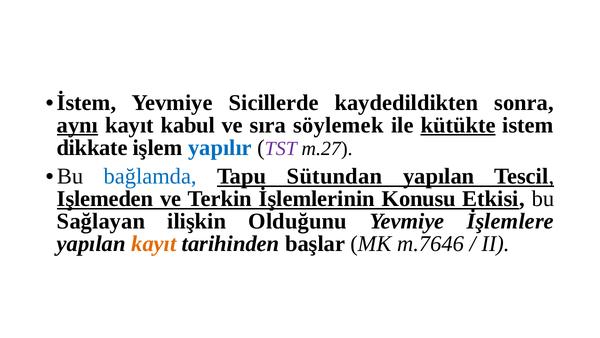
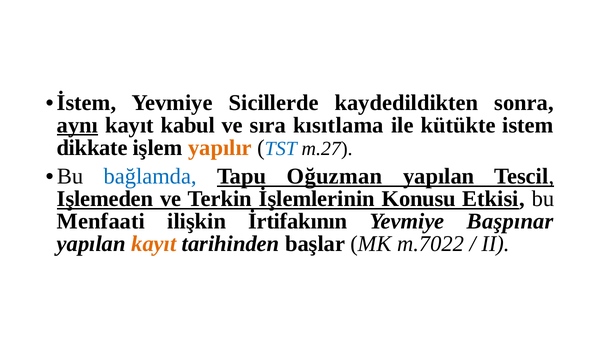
söylemek: söylemek -> kısıtlama
kütükte underline: present -> none
yapılır colour: blue -> orange
TST colour: purple -> blue
Sütundan: Sütundan -> Oğuzman
Sağlayan: Sağlayan -> Menfaati
Olduğunu: Olduğunu -> İrtifakının
İşlemlere: İşlemlere -> Başpınar
m.7646: m.7646 -> m.7022
